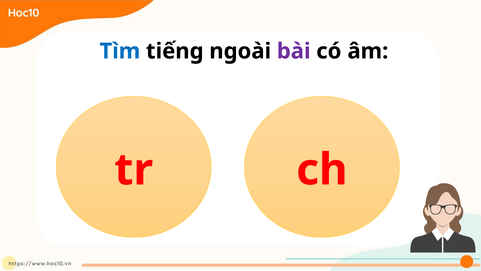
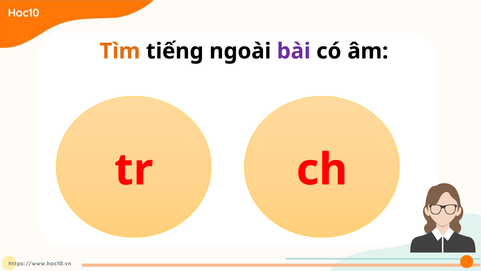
Tìm colour: blue -> orange
